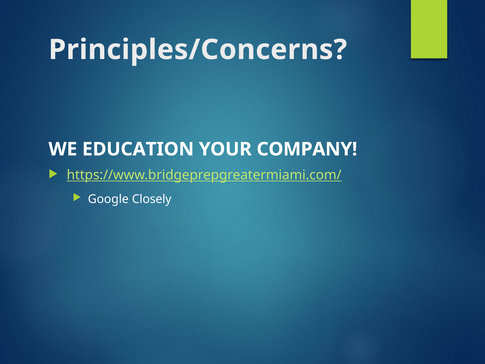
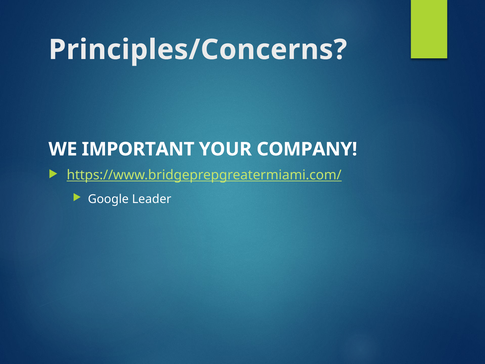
EDUCATION: EDUCATION -> IMPORTANT
Closely: Closely -> Leader
